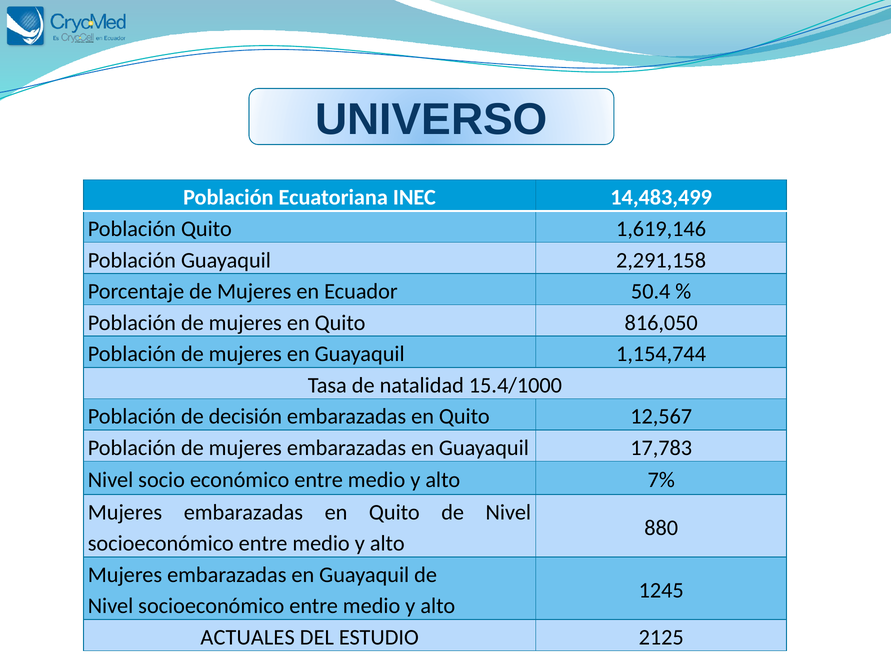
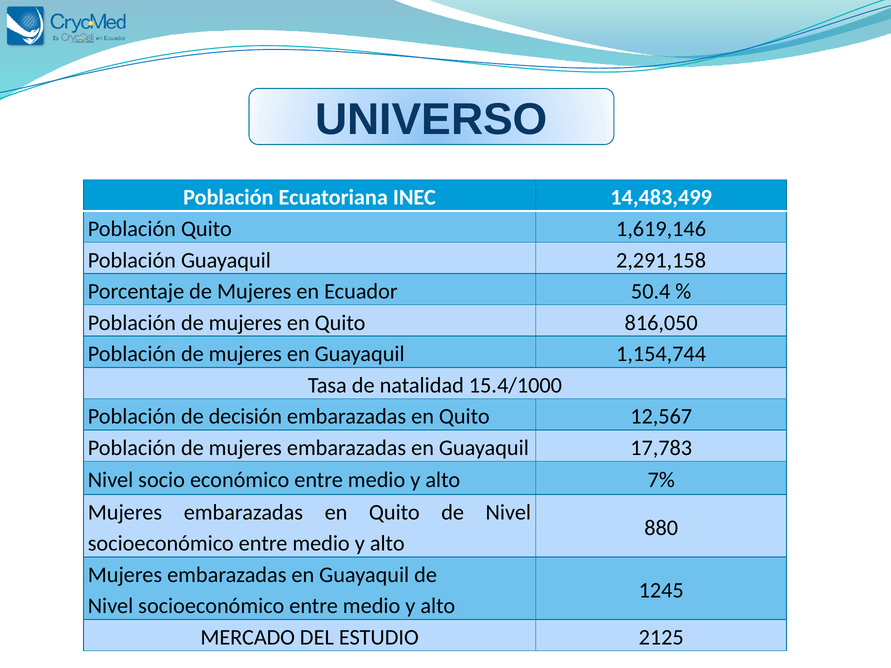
ACTUALES: ACTUALES -> MERCADO
